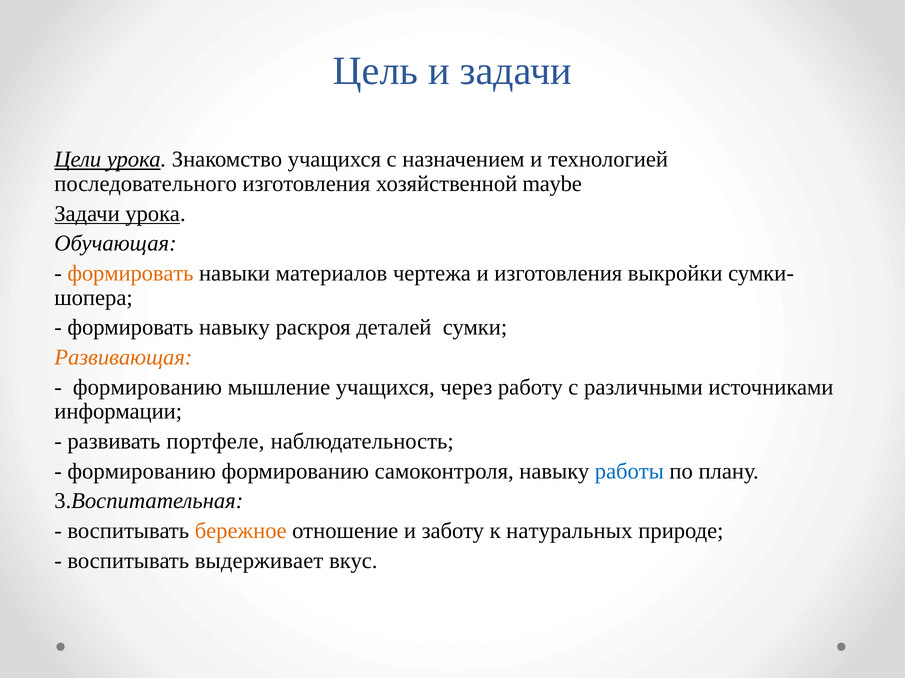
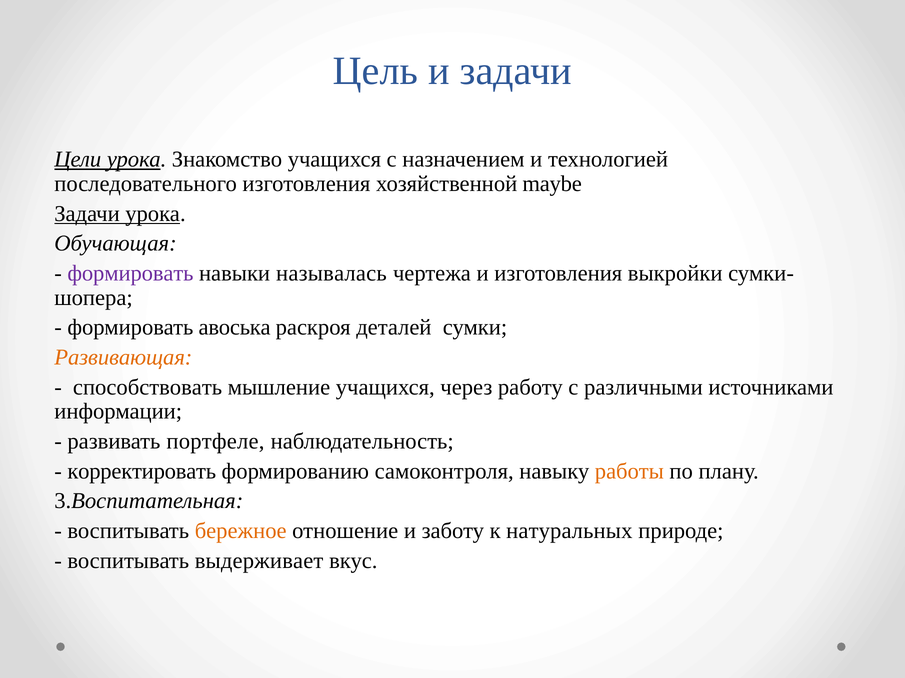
формировать at (130, 274) colour: orange -> purple
материалов: материалов -> называлась
формировать навыку: навыку -> авоська
формированию at (148, 388): формированию -> способствовать
формированию at (142, 472): формированию -> корректировать
работы colour: blue -> orange
